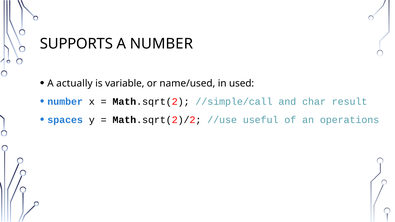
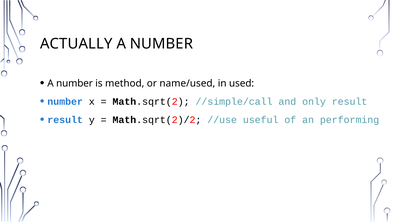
SUPPORTS: SUPPORTS -> ACTUALLY
actually at (74, 83): actually -> number
variable: variable -> method
char: char -> only
spaces at (65, 120): spaces -> result
operations: operations -> performing
